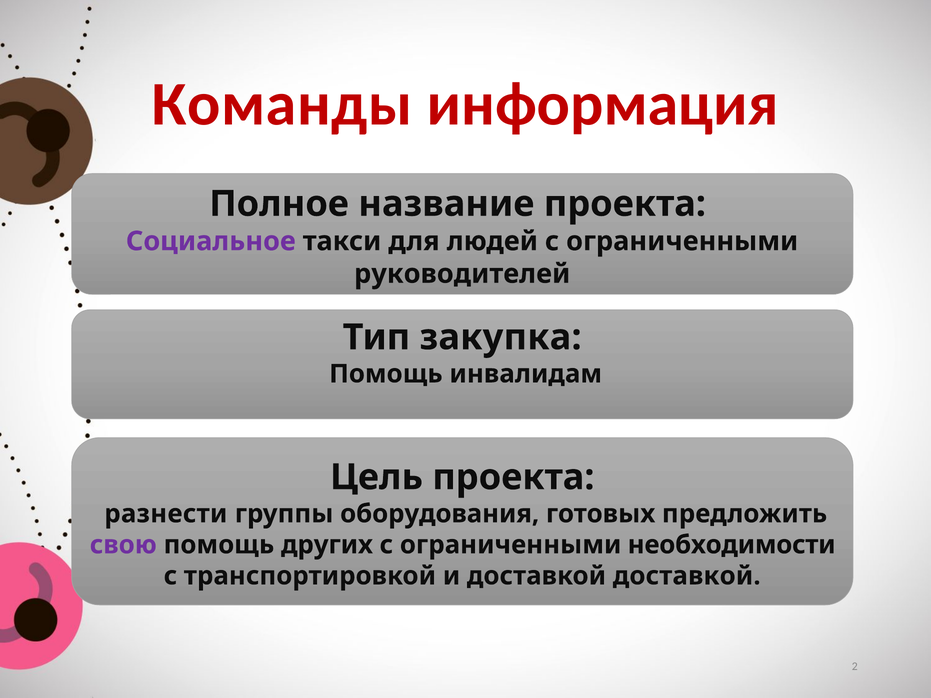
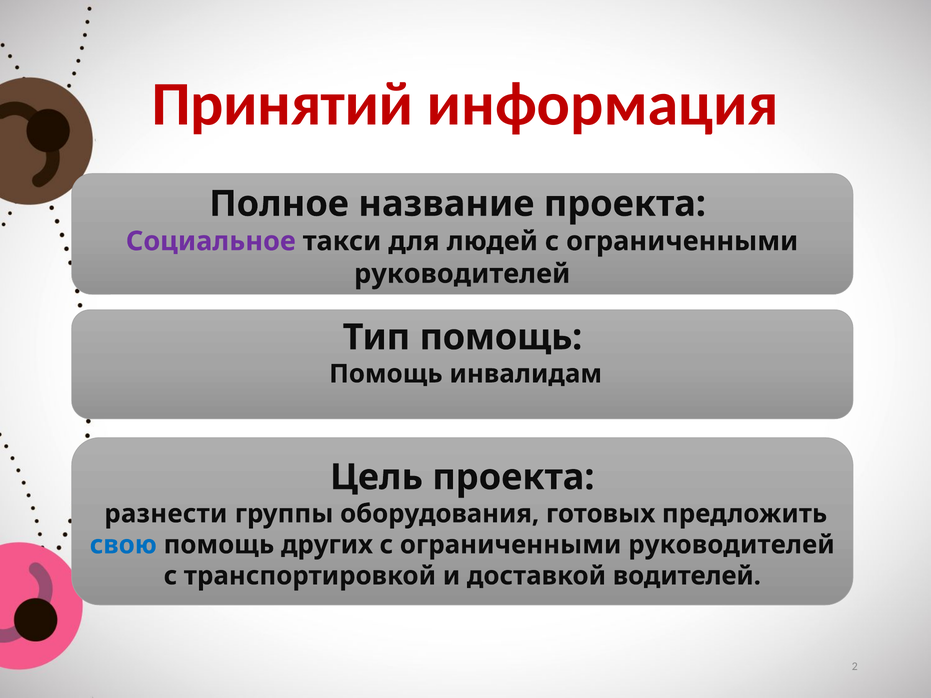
Команды: Команды -> Принятий
Тип закупка: закупка -> помощь
свою colour: purple -> blue
необходимости at (732, 545): необходимости -> руководителей
доставкой доставкой: доставкой -> водителей
